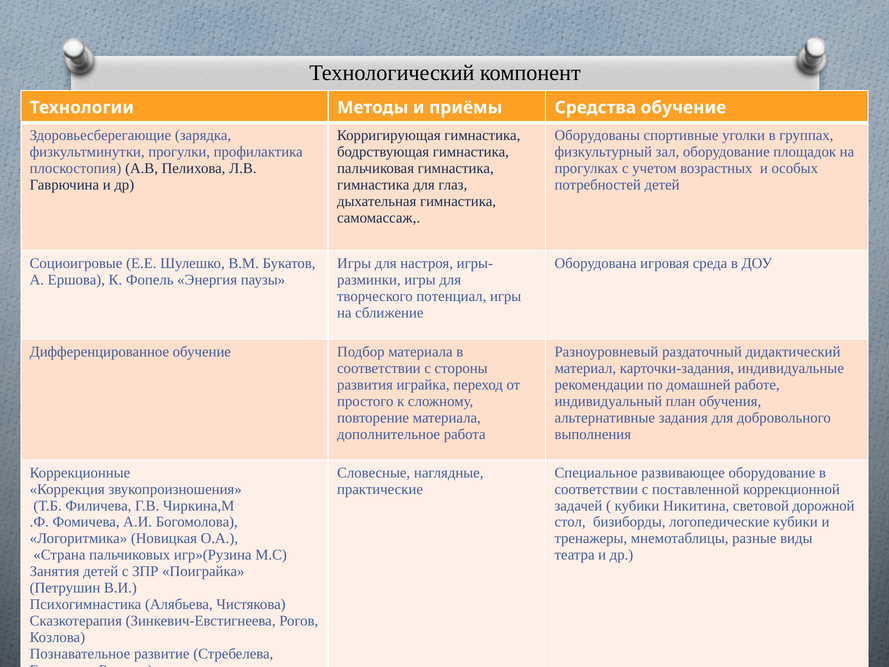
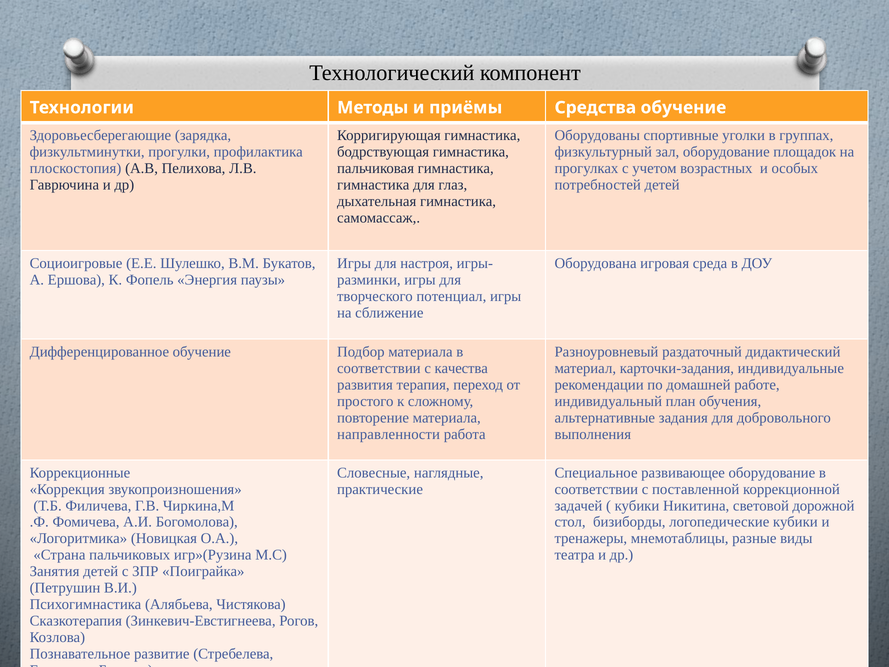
стороны: стороны -> качества
развития играйка: играйка -> терапия
дополнительное: дополнительное -> направленности
